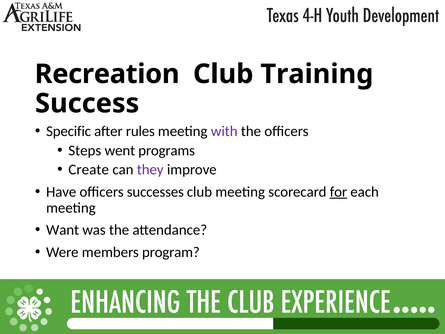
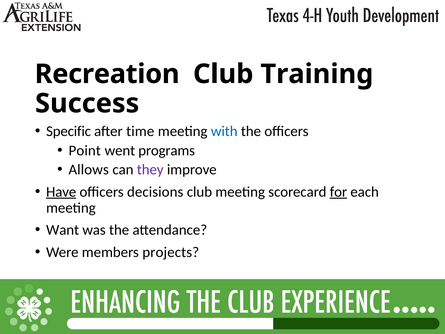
rules: rules -> time
with colour: purple -> blue
Steps: Steps -> Point
Create: Create -> Allows
Have underline: none -> present
successes: successes -> decisions
program: program -> projects
